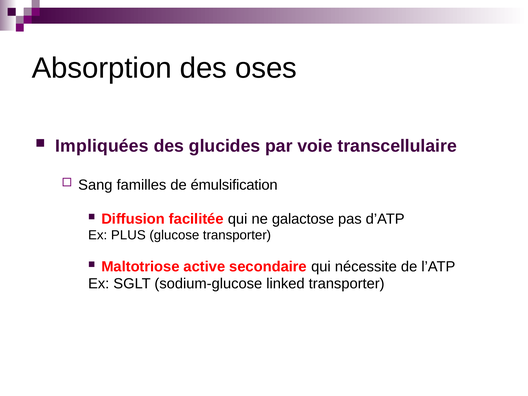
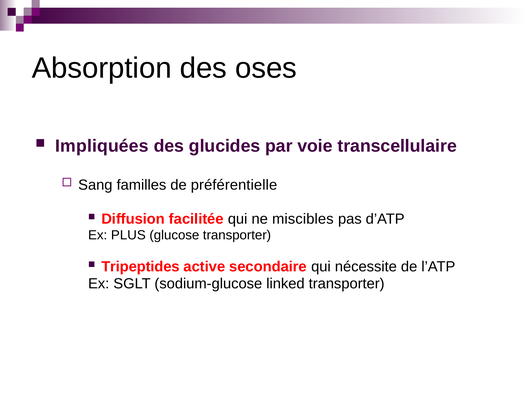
émulsification: émulsification -> préférentielle
galactose: galactose -> miscibles
Maltotriose: Maltotriose -> Tripeptides
